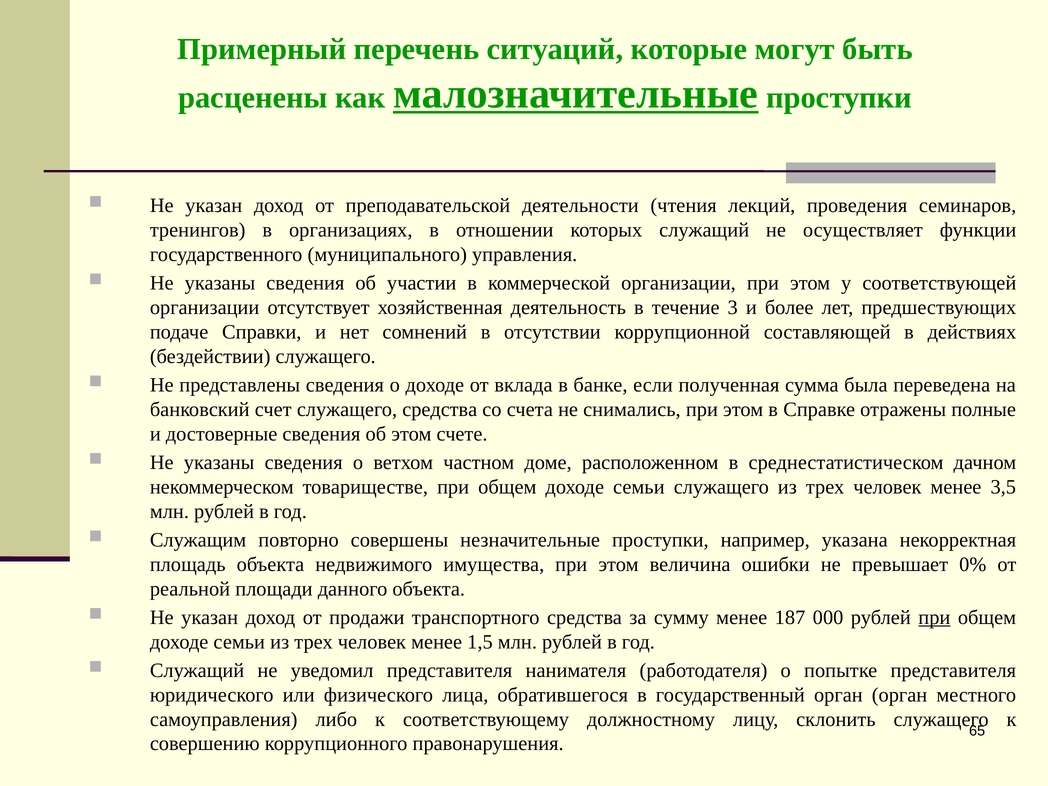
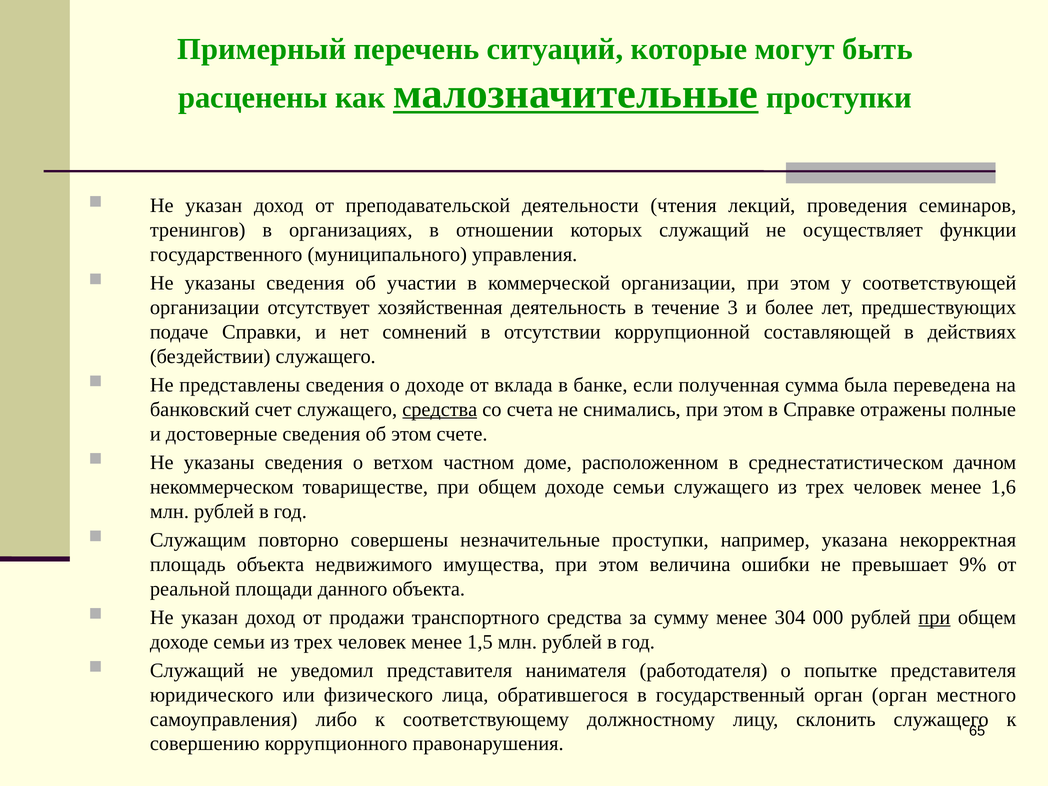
средства at (440, 409) underline: none -> present
3,5: 3,5 -> 1,6
0%: 0% -> 9%
187: 187 -> 304
